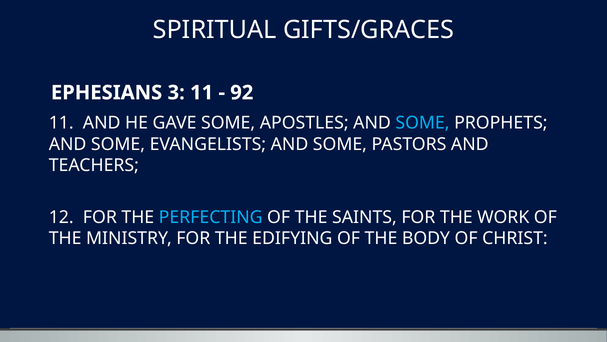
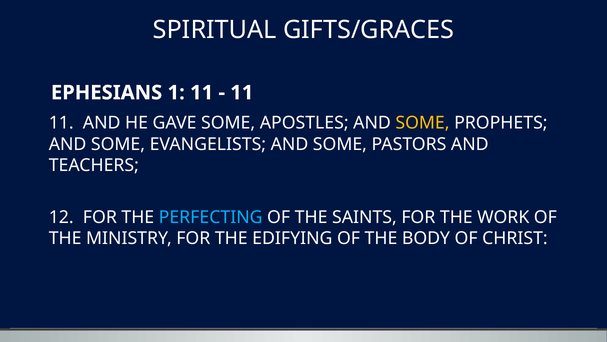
3: 3 -> 1
92 at (242, 93): 92 -> 11
SOME at (422, 123) colour: light blue -> yellow
